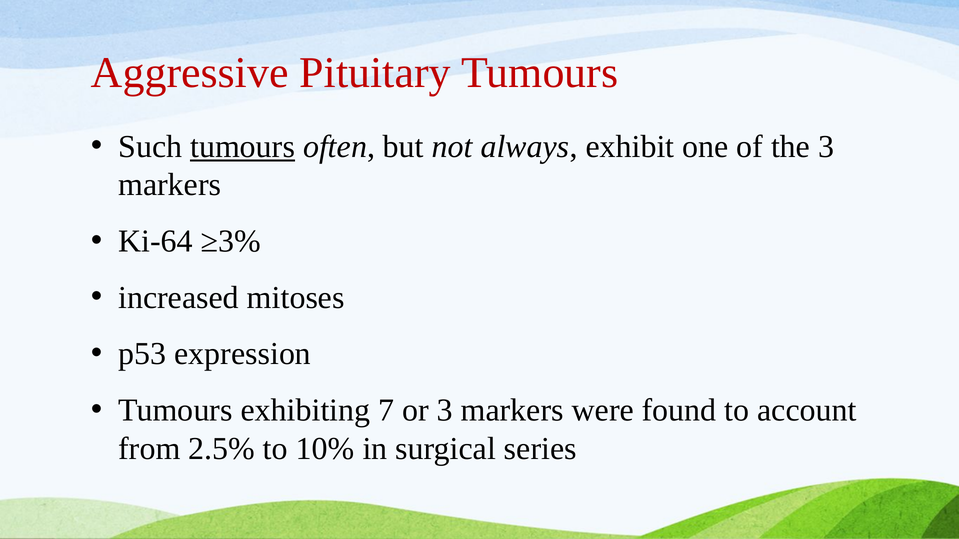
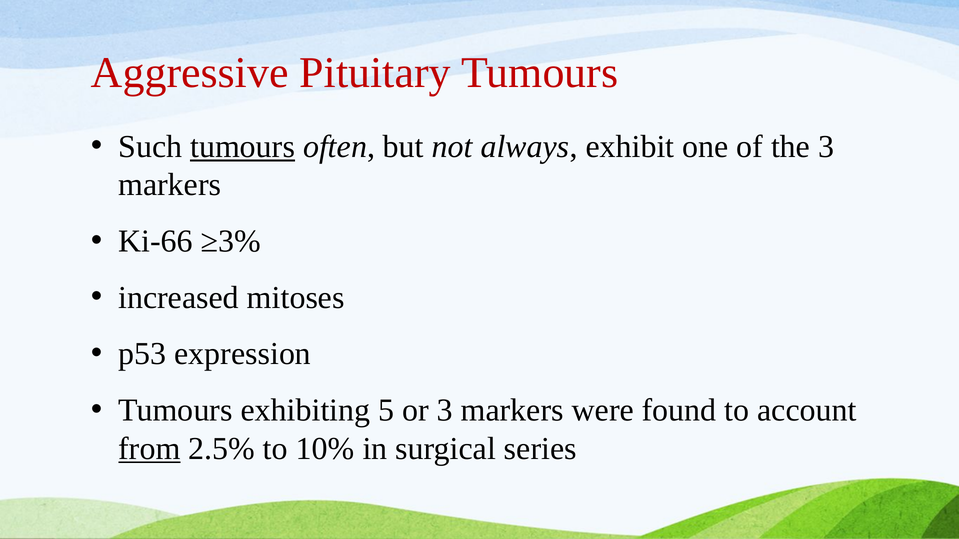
Ki-64: Ki-64 -> Ki-66
7: 7 -> 5
from underline: none -> present
